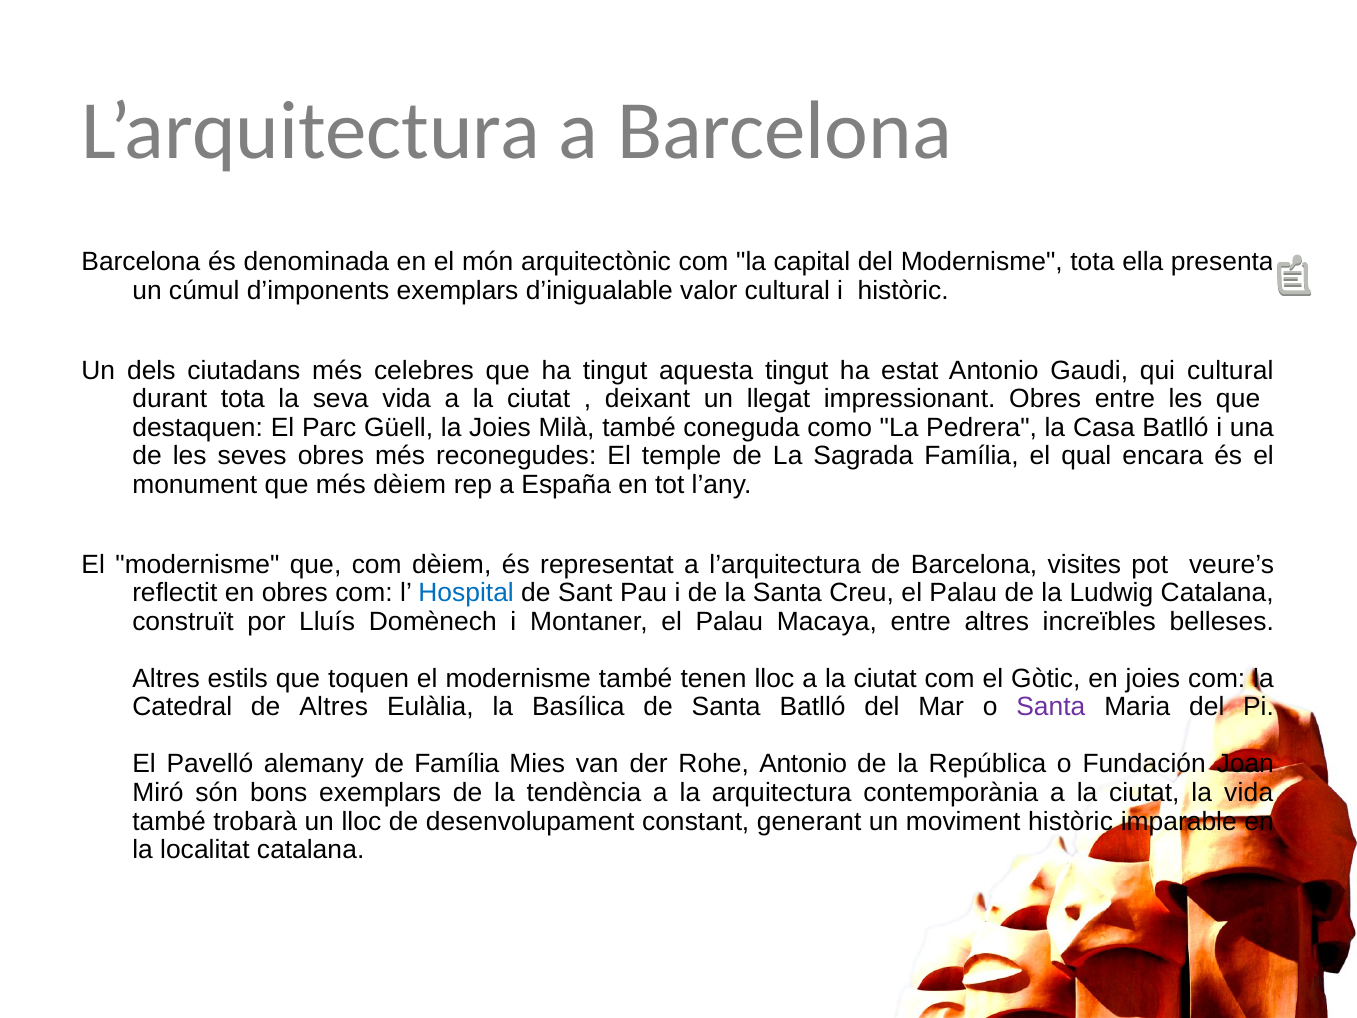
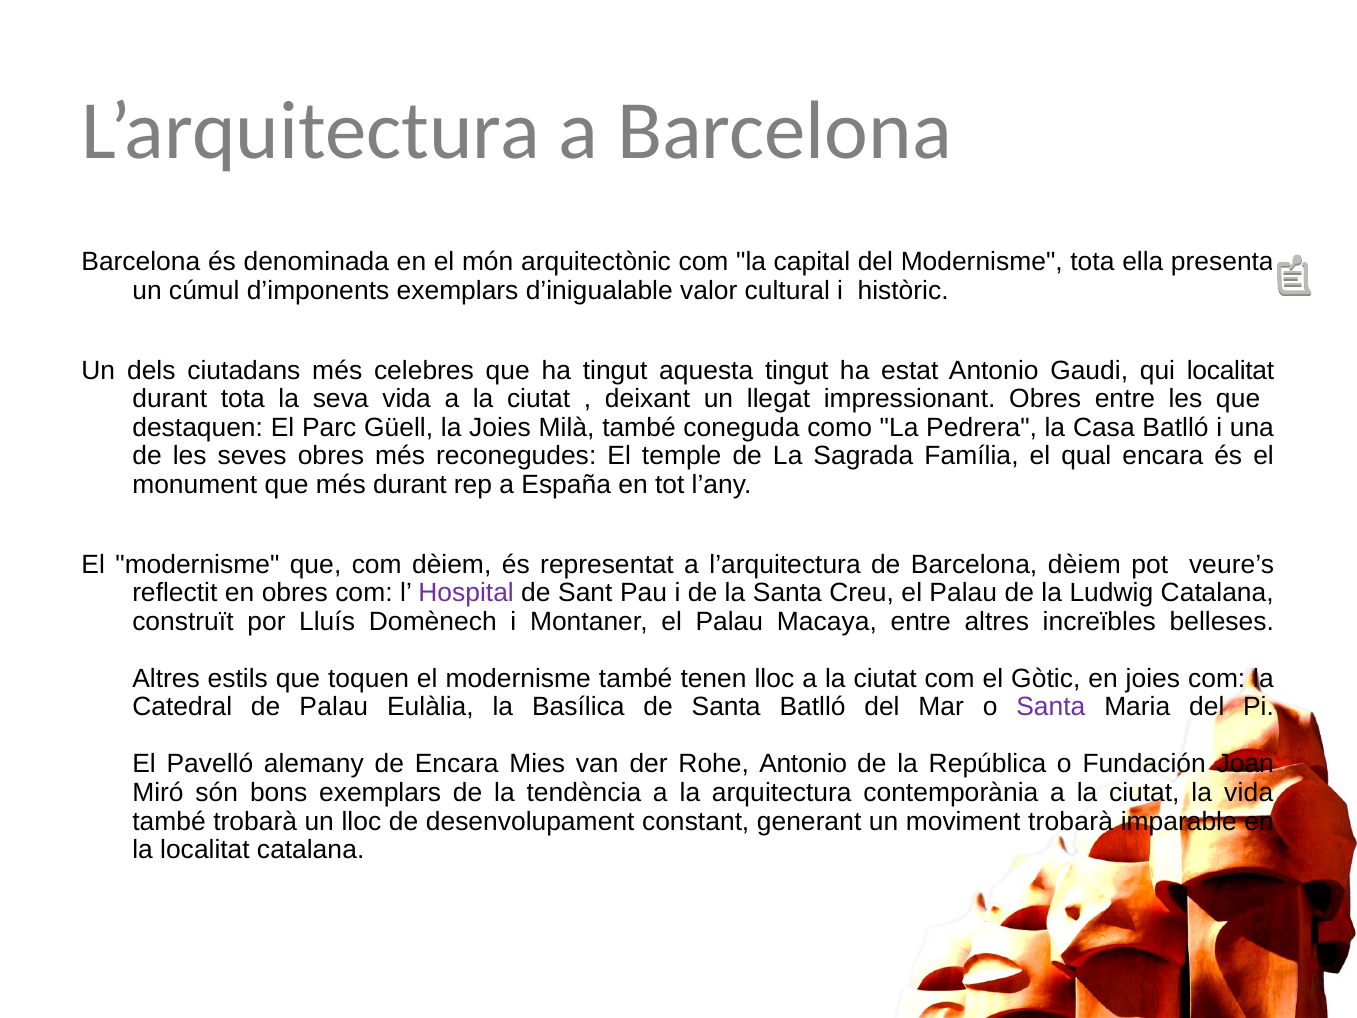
qui cultural: cultural -> localitat
més dèiem: dèiem -> durant
Barcelona visites: visites -> dèiem
Hospital colour: blue -> purple
de Altres: Altres -> Palau
de Família: Família -> Encara
moviment històric: històric -> trobarà
